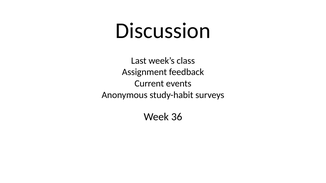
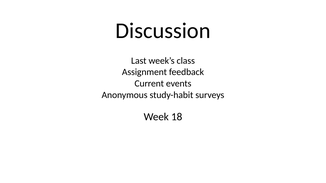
36: 36 -> 18
